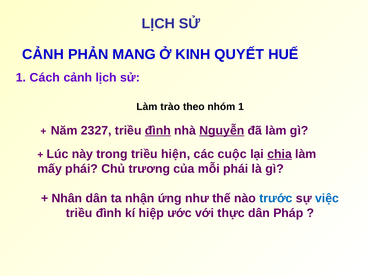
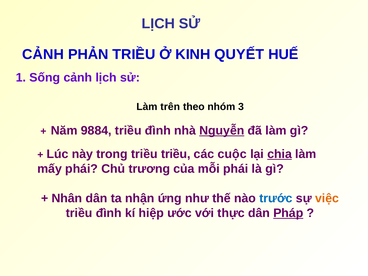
PHẢN MANG: MANG -> TRIỀU
Cách: Cách -> Sống
trào: trào -> trên
nhóm 1: 1 -> 3
2327: 2327 -> 9884
đình at (158, 131) underline: present -> none
triều hiện: hiện -> triều
việc colour: blue -> orange
Pháp underline: none -> present
